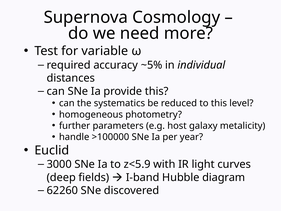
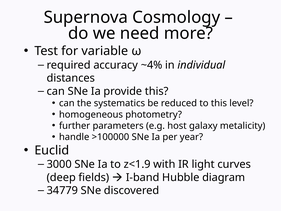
~5%: ~5% -> ~4%
z<5.9: z<5.9 -> z<1.9
62260: 62260 -> 34779
